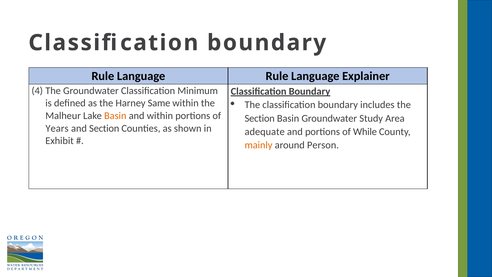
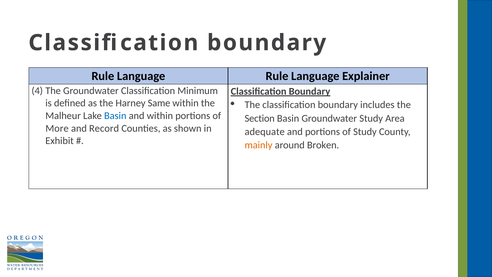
Basin at (115, 116) colour: orange -> blue
Years: Years -> More
and Section: Section -> Record
of While: While -> Study
Person: Person -> Broken
